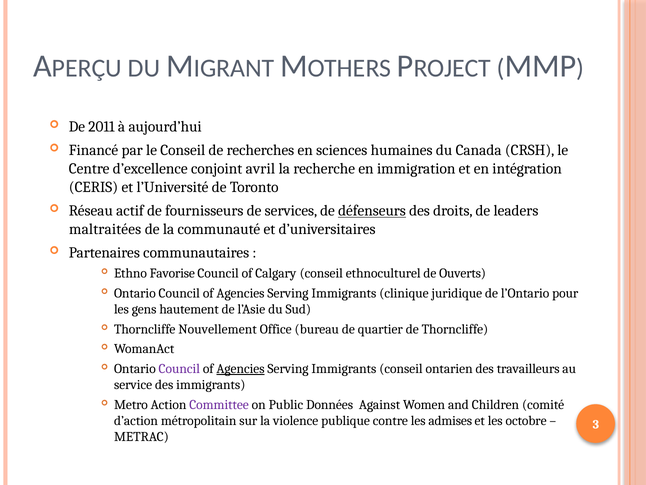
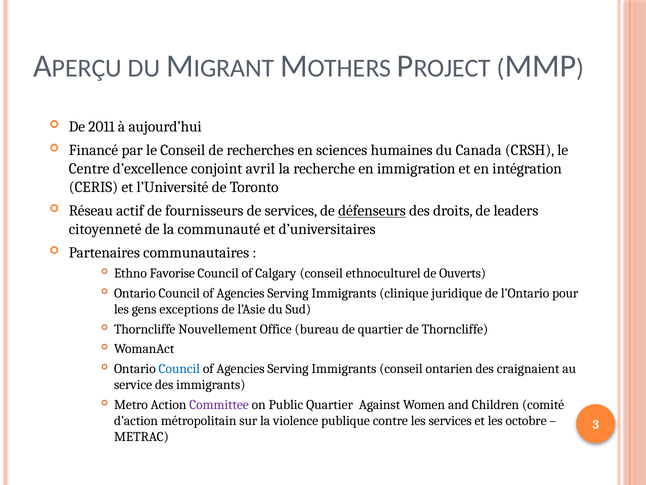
maltraitées: maltraitées -> citoyenneté
hautement: hautement -> exceptions
Council at (179, 368) colour: purple -> blue
Agencies at (240, 368) underline: present -> none
travailleurs: travailleurs -> craignaient
Public Données: Données -> Quartier
les admises: admises -> services
